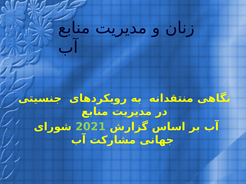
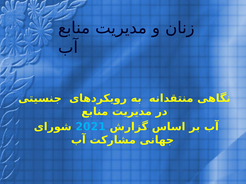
2021 colour: light green -> light blue
